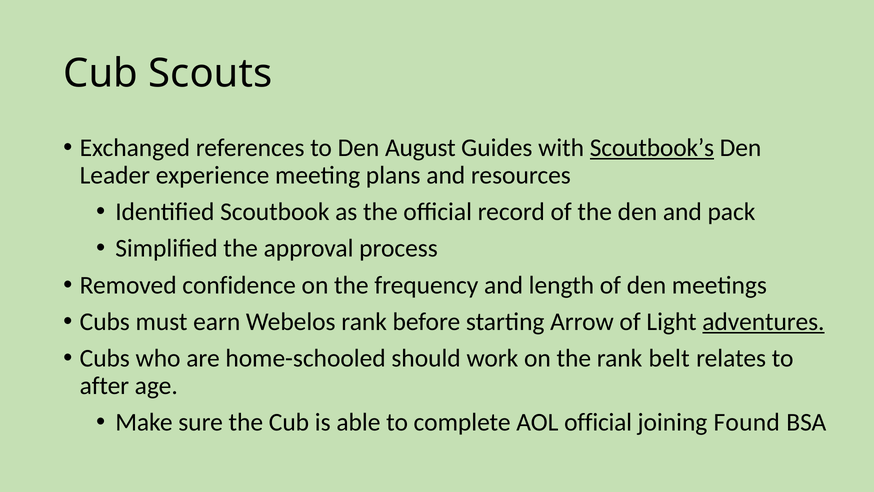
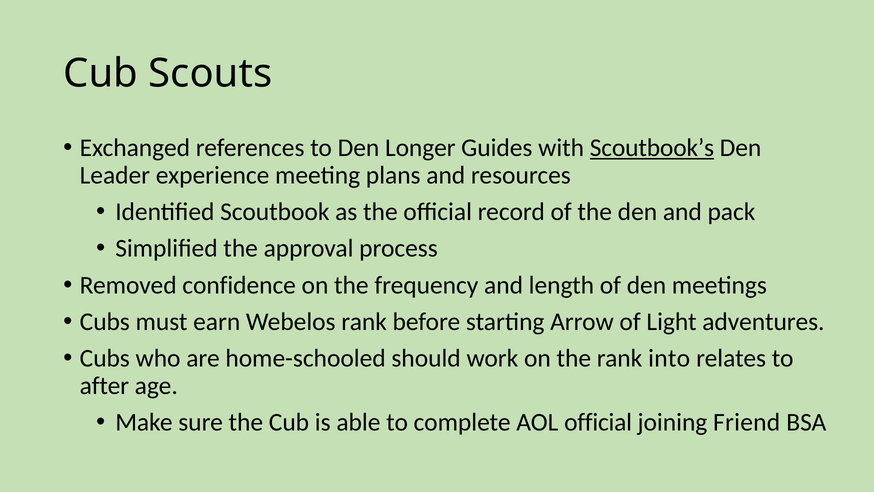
August: August -> Longer
adventures underline: present -> none
belt: belt -> into
Found: Found -> Friend
